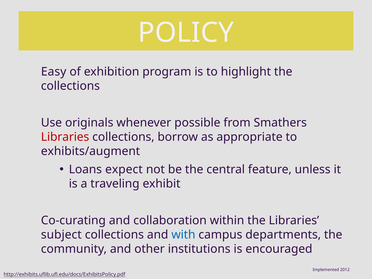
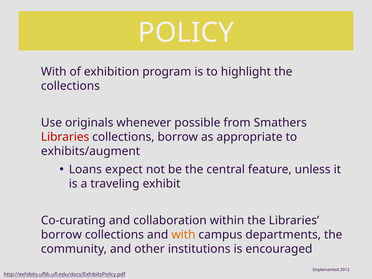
Easy at (54, 72): Easy -> With
subject at (61, 235): subject -> borrow
with at (183, 235) colour: blue -> orange
